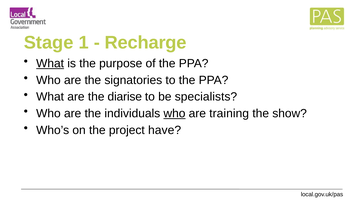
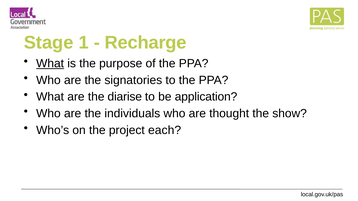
specialists: specialists -> application
who at (174, 114) underline: present -> none
training: training -> thought
have: have -> each
